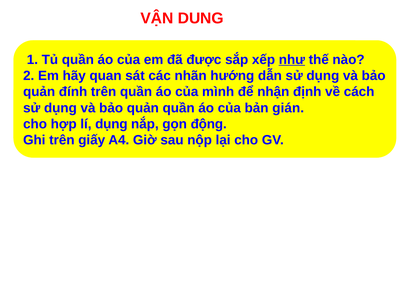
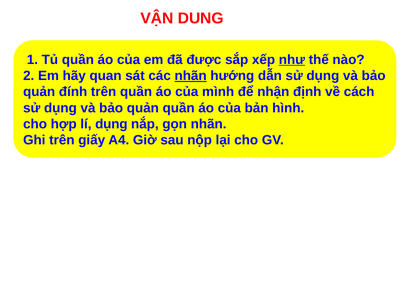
nhãn at (191, 76) underline: none -> present
gián: gián -> hình
gọn động: động -> nhãn
